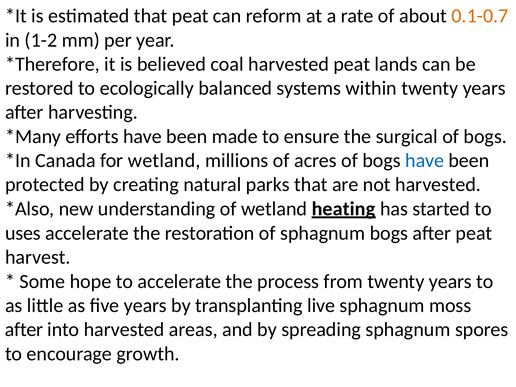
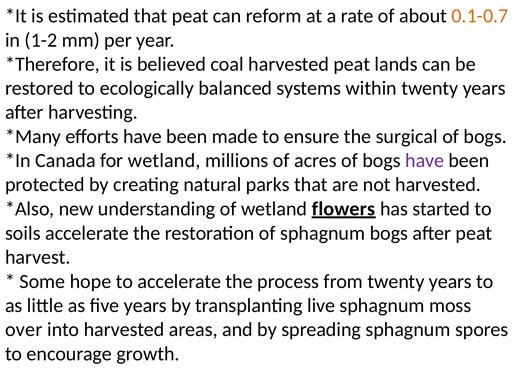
have at (425, 161) colour: blue -> purple
heating: heating -> flowers
uses: uses -> soils
after at (24, 330): after -> over
